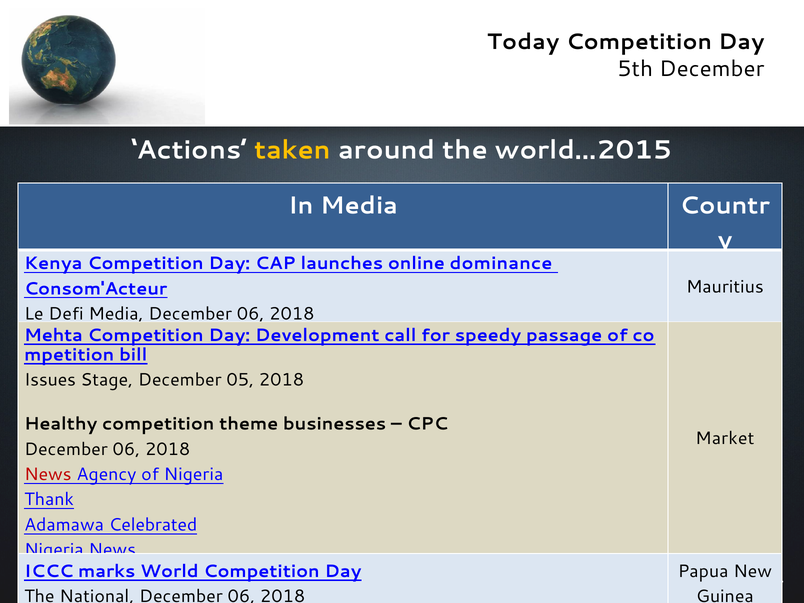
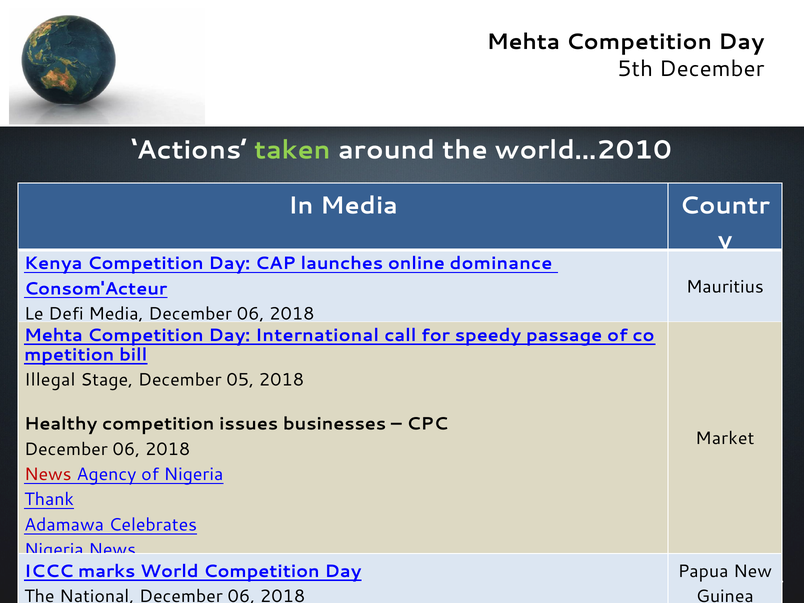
Today at (523, 42): Today -> Mehta
taken colour: yellow -> light green
world…2015: world…2015 -> world…2010
Development: Development -> International
Issues: Issues -> Illegal
theme: theme -> issues
Celebrated: Celebrated -> Celebrates
